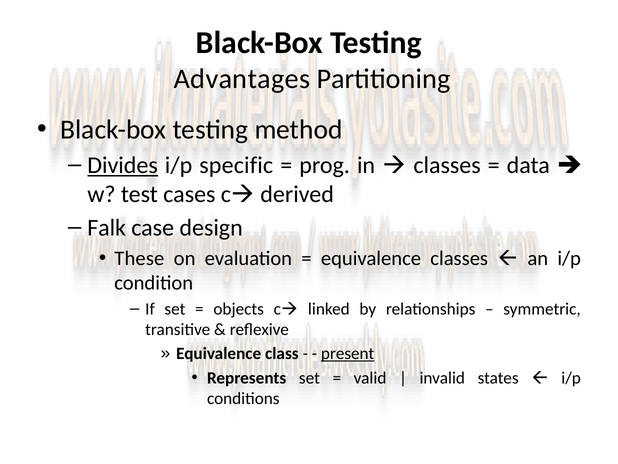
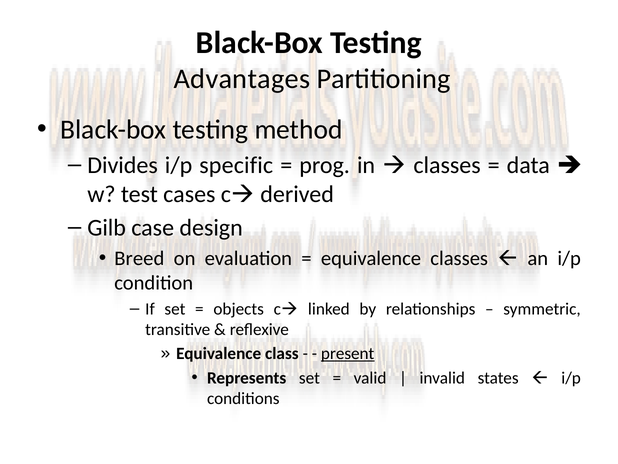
Divides underline: present -> none
Falk: Falk -> Gilb
These: These -> Breed
